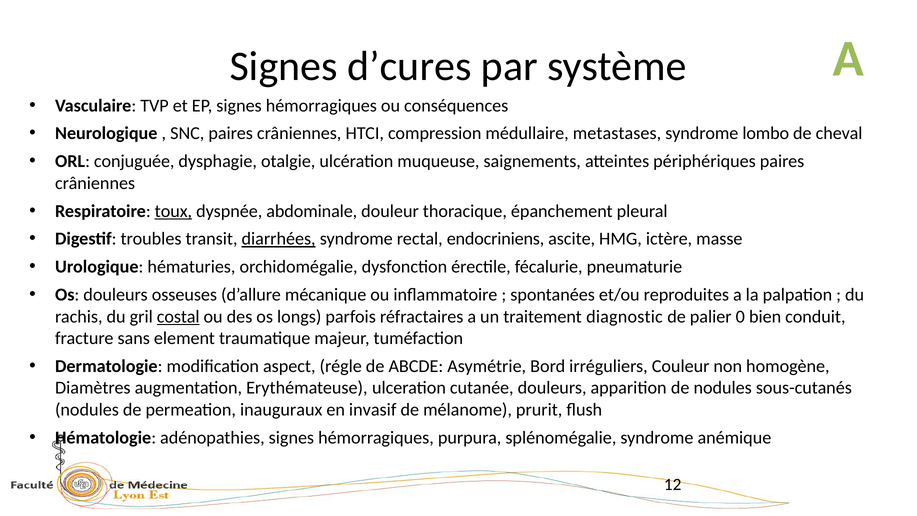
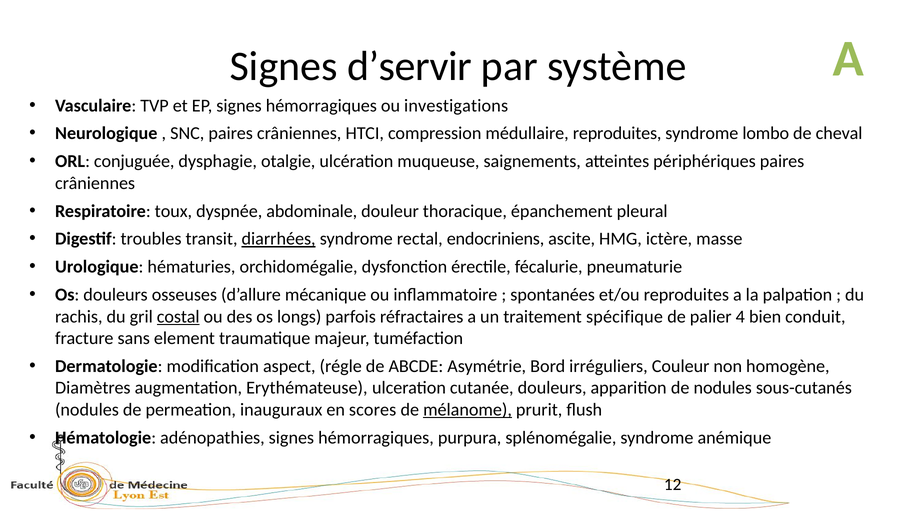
d’cures: d’cures -> d’servir
conséquences: conséquences -> investigations
médullaire metastases: metastases -> reproduites
toux underline: present -> none
diagnostic: diagnostic -> spécifique
0: 0 -> 4
invasif: invasif -> scores
mélanome underline: none -> present
